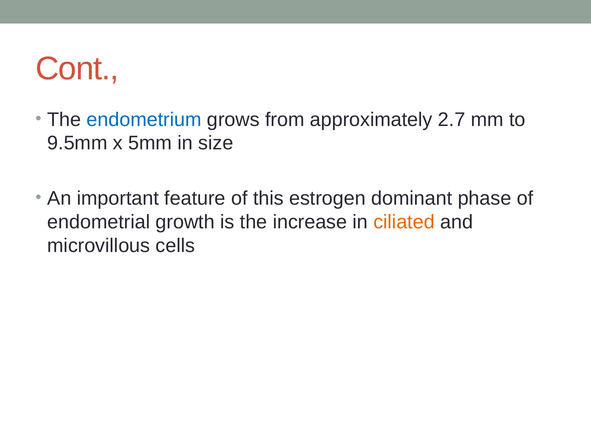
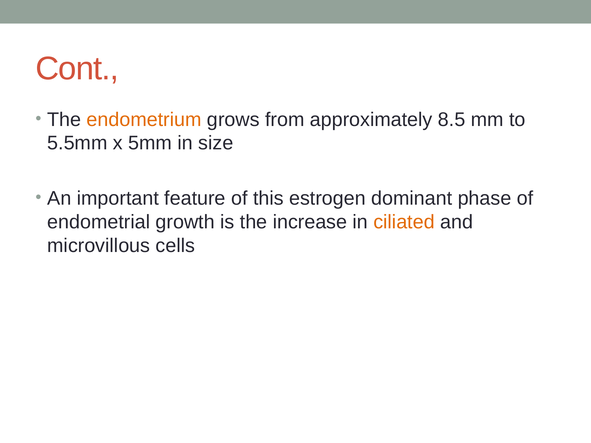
endometrium colour: blue -> orange
2.7: 2.7 -> 8.5
9.5mm: 9.5mm -> 5.5mm
